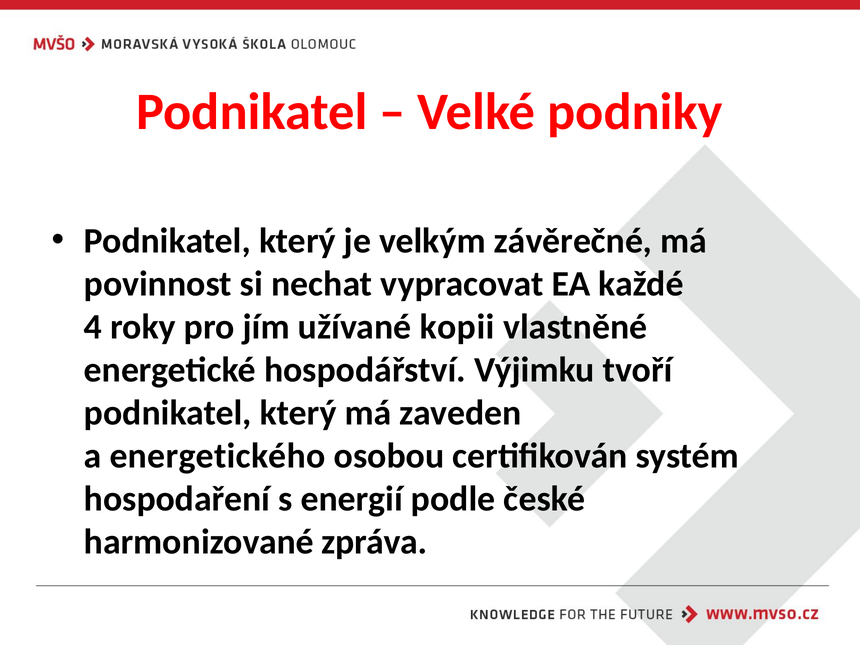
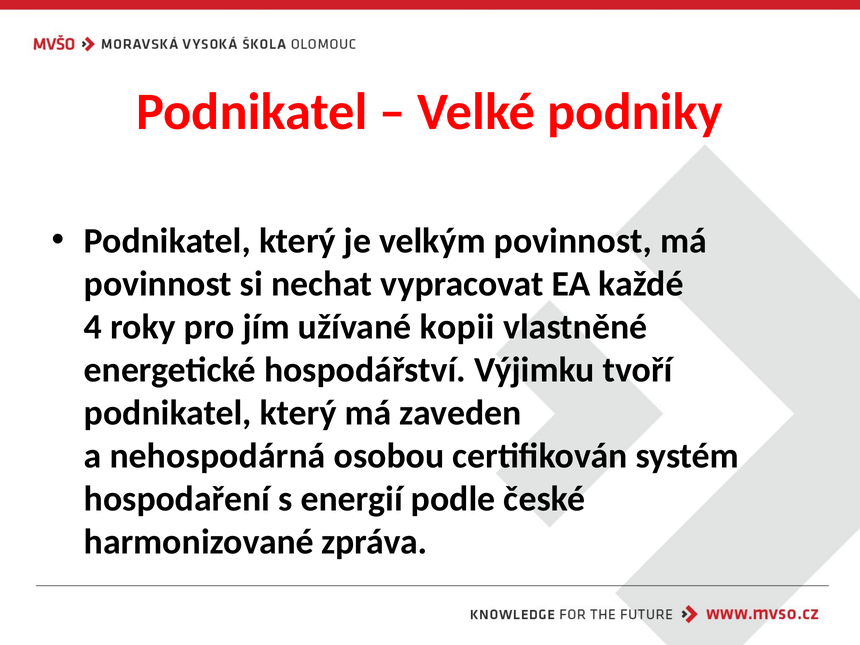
velkým závěrečné: závěrečné -> povinnost
energetického: energetického -> nehospodárná
